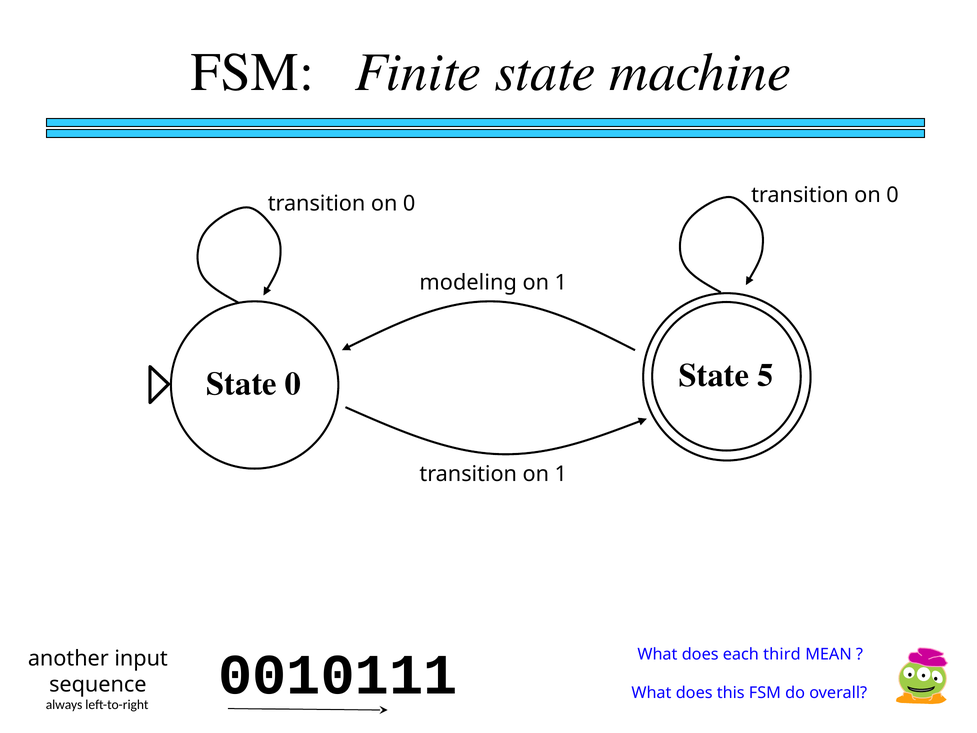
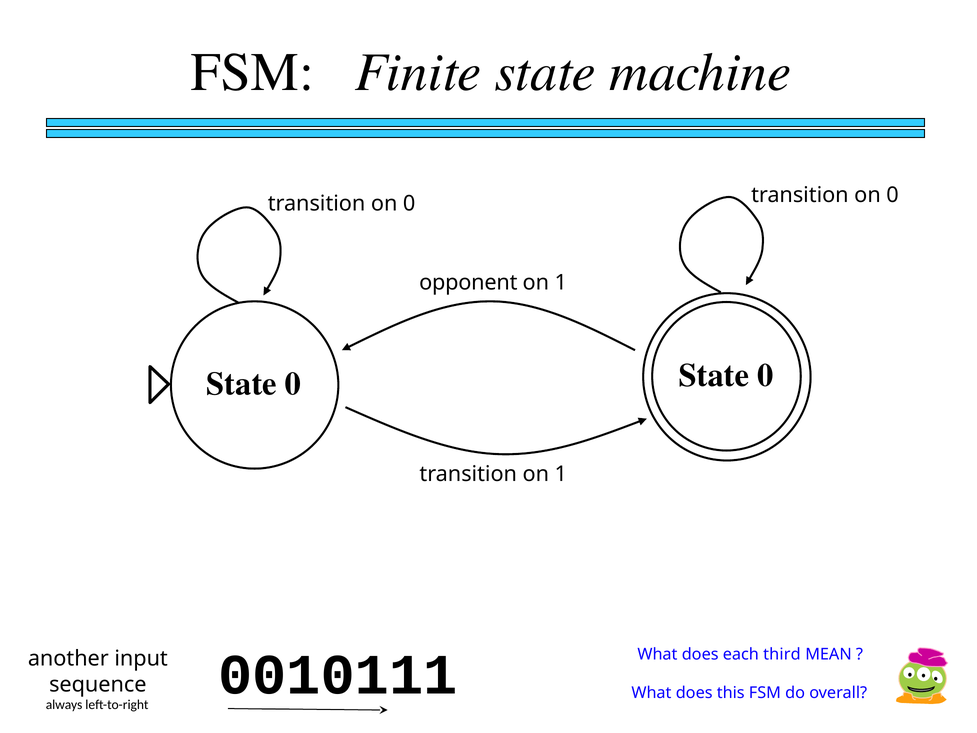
modeling: modeling -> opponent
5 at (766, 376): 5 -> 0
